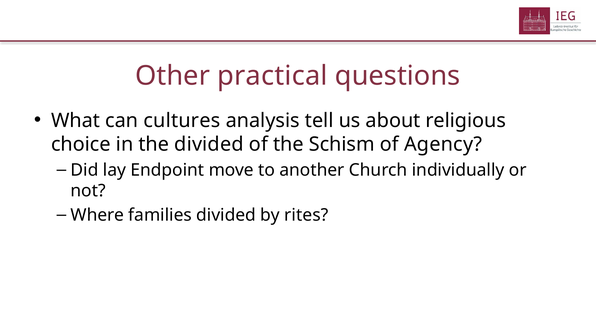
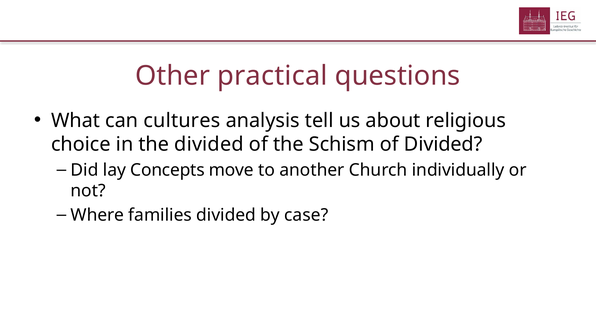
of Agency: Agency -> Divided
Endpoint: Endpoint -> Concepts
rites: rites -> case
